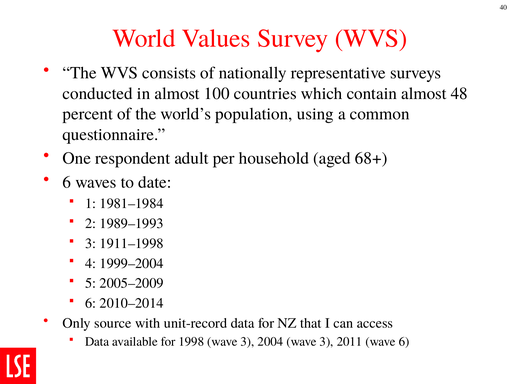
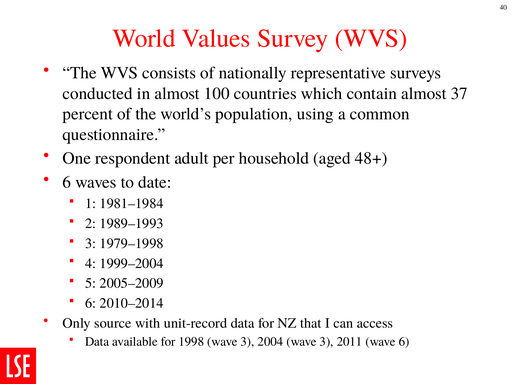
48: 48 -> 37
68+: 68+ -> 48+
1911–1998: 1911–1998 -> 1979–1998
